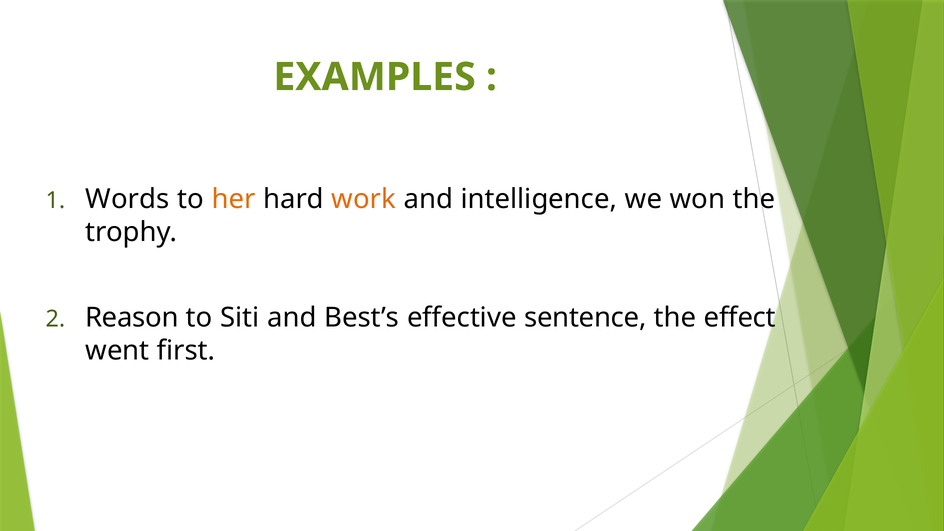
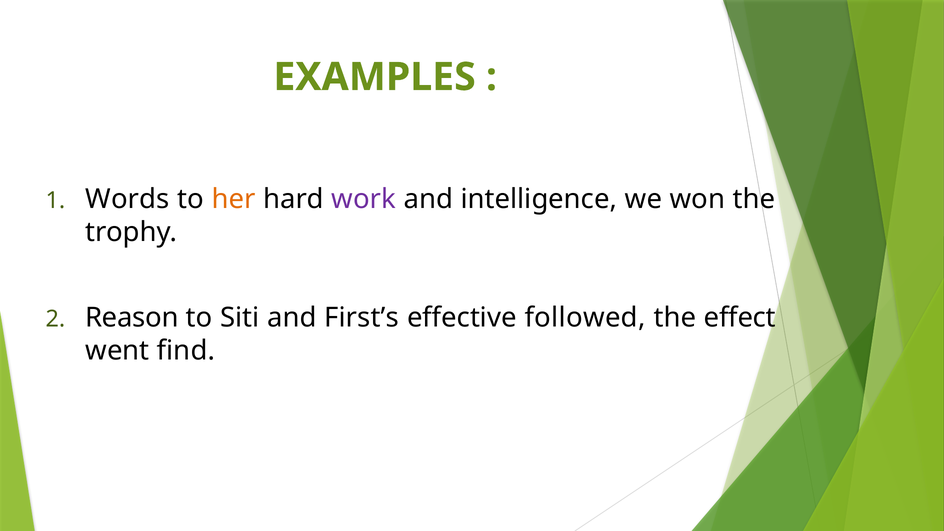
work colour: orange -> purple
Best’s: Best’s -> First’s
sentence: sentence -> followed
first: first -> find
